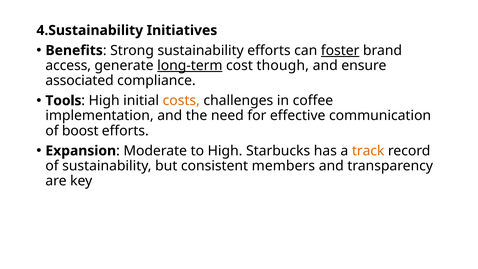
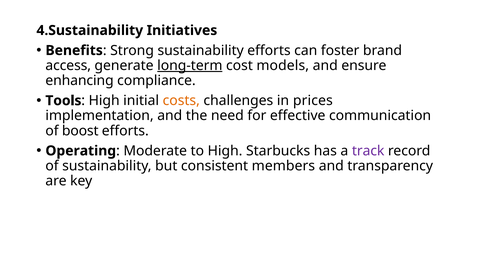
foster underline: present -> none
though: though -> models
associated: associated -> enhancing
coffee: coffee -> prices
Expansion: Expansion -> Operating
track colour: orange -> purple
